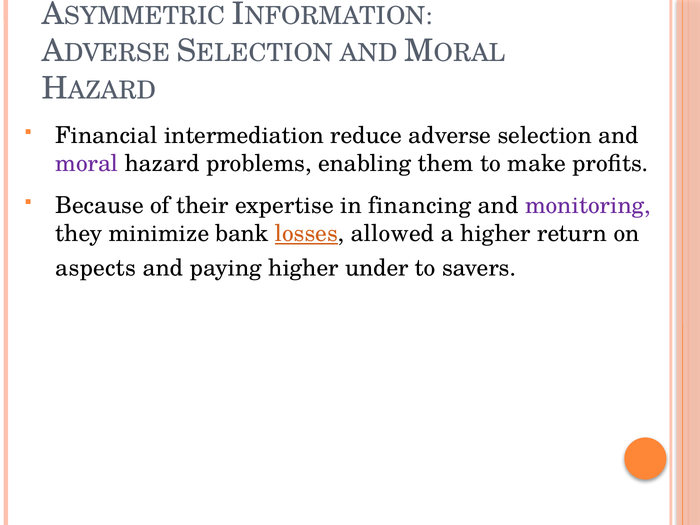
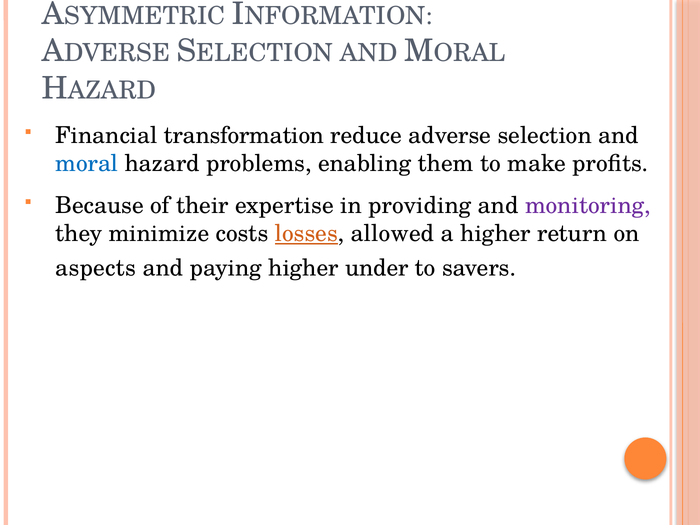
intermediation: intermediation -> transformation
moral colour: purple -> blue
financing: financing -> providing
bank: bank -> costs
